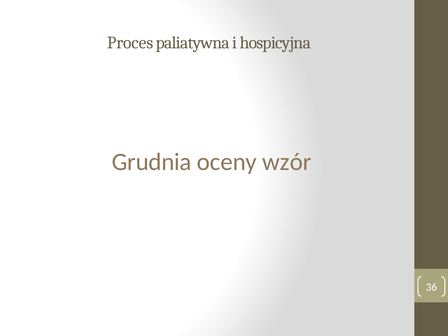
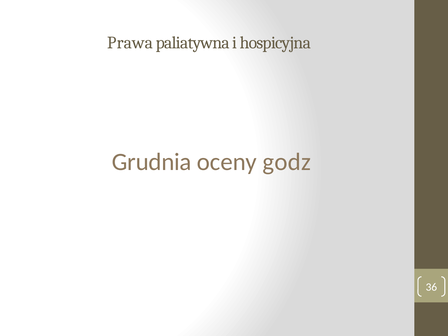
Proces: Proces -> Prawa
wzór: wzór -> godz
